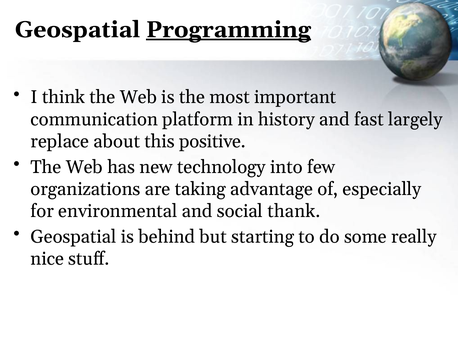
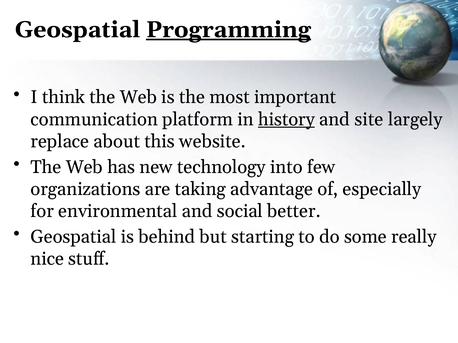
history underline: none -> present
fast: fast -> site
positive: positive -> website
thank: thank -> better
